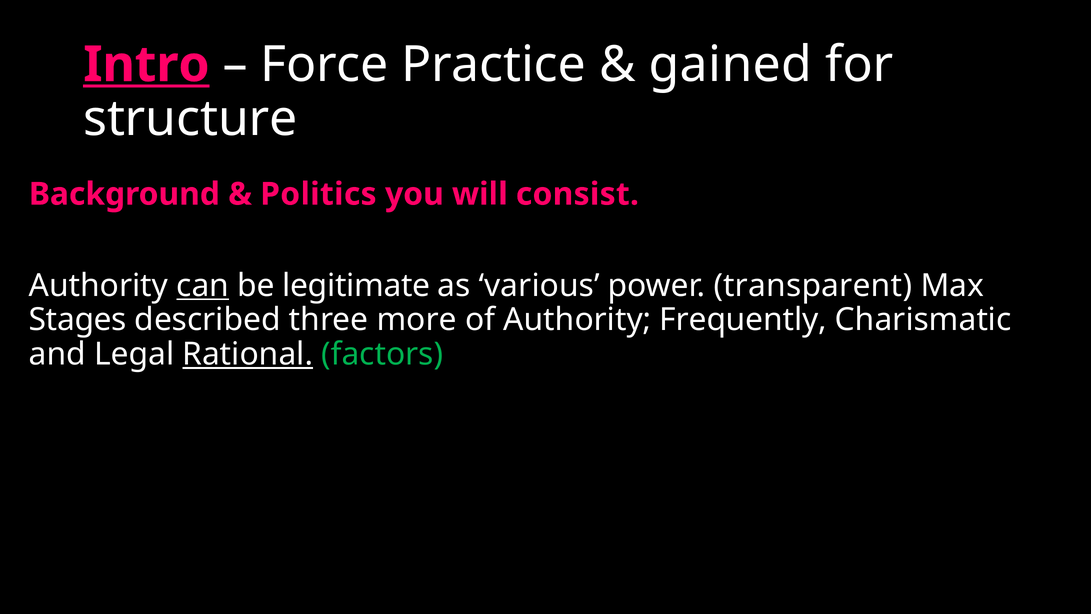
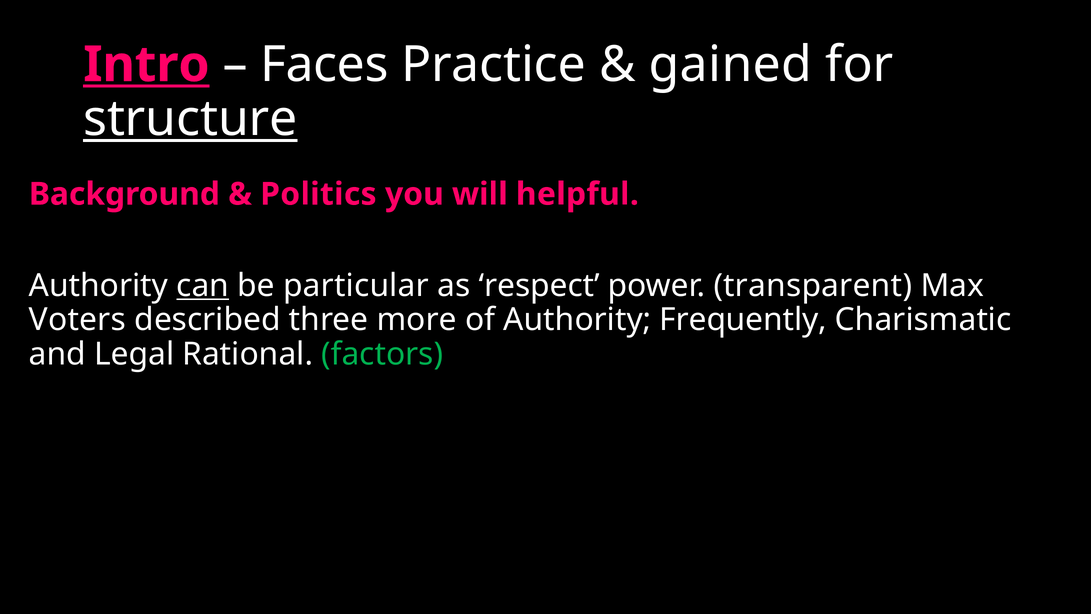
Force: Force -> Faces
structure underline: none -> present
consist: consist -> helpful
legitimate: legitimate -> particular
various: various -> respect
Stages: Stages -> Voters
Rational underline: present -> none
